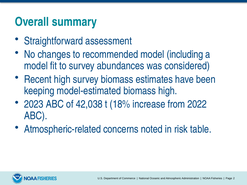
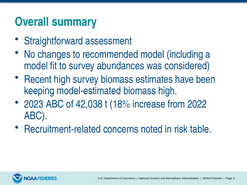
Atmospheric-related: Atmospheric-related -> Recruitment-related
